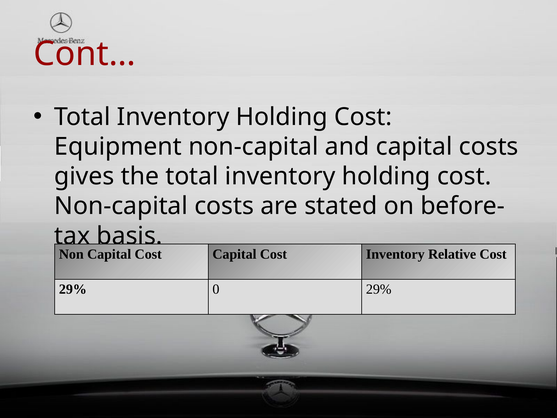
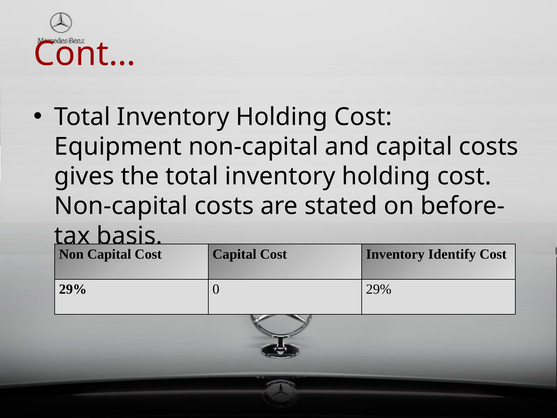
Relative: Relative -> Identify
